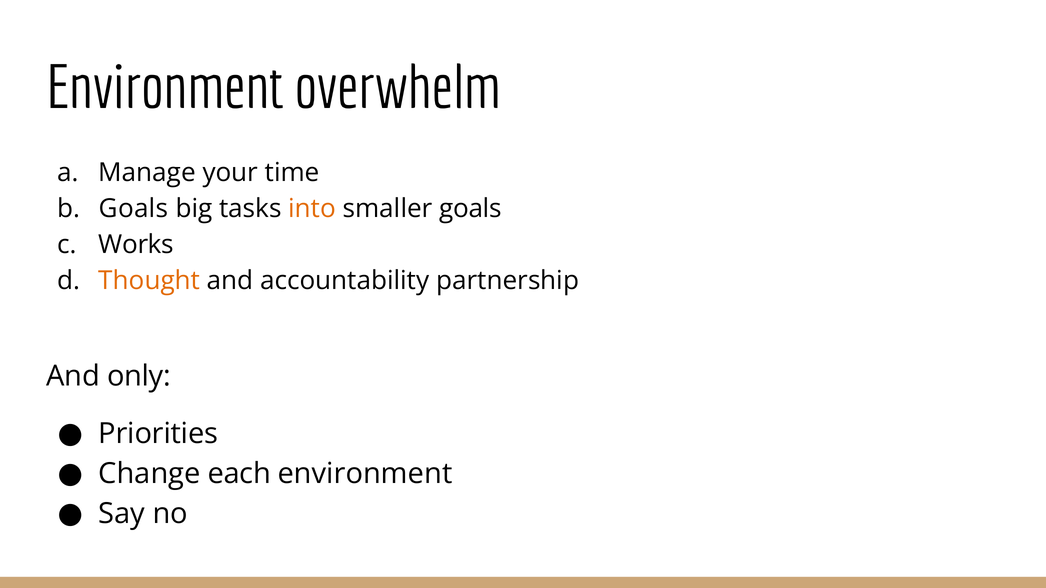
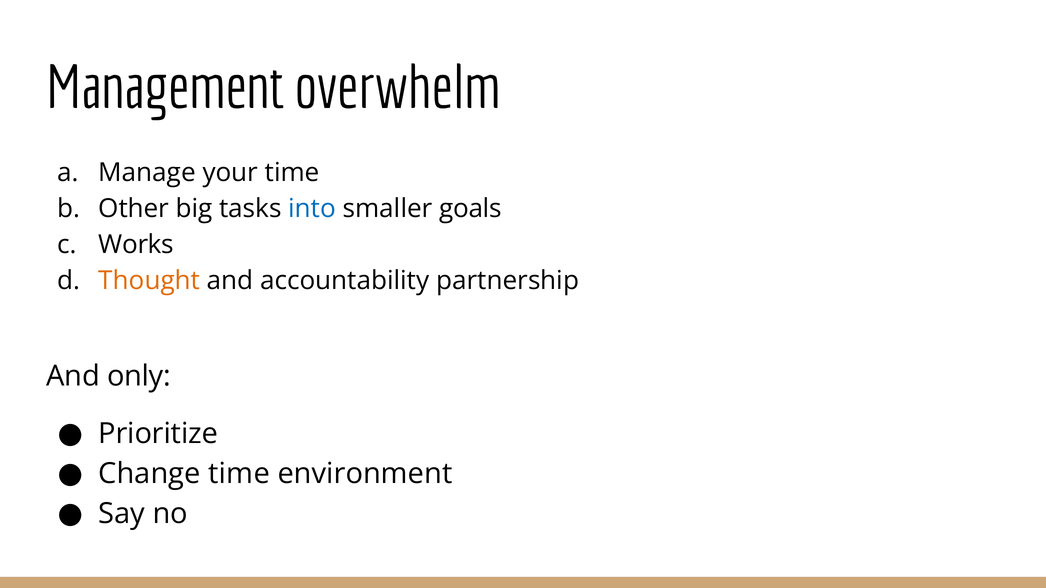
Environment at (165, 88): Environment -> Management
Goals at (133, 209): Goals -> Other
into colour: orange -> blue
Priorities: Priorities -> Prioritize
Change each: each -> time
